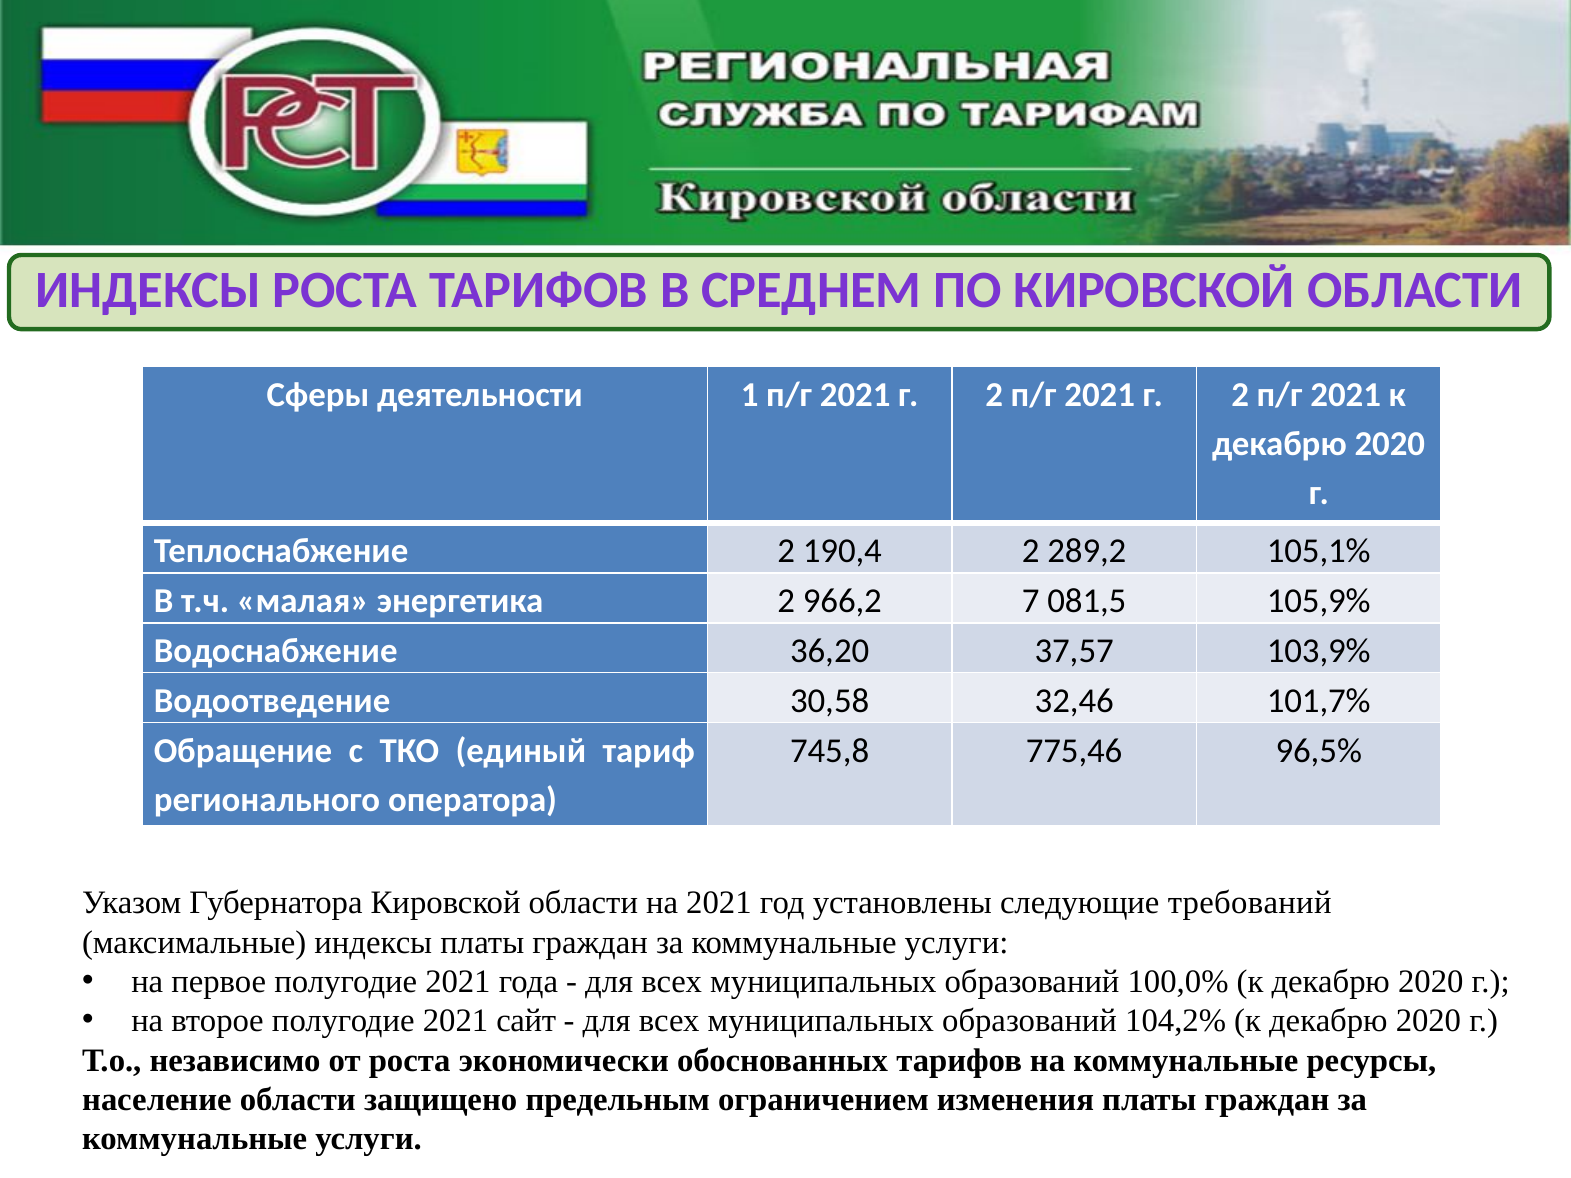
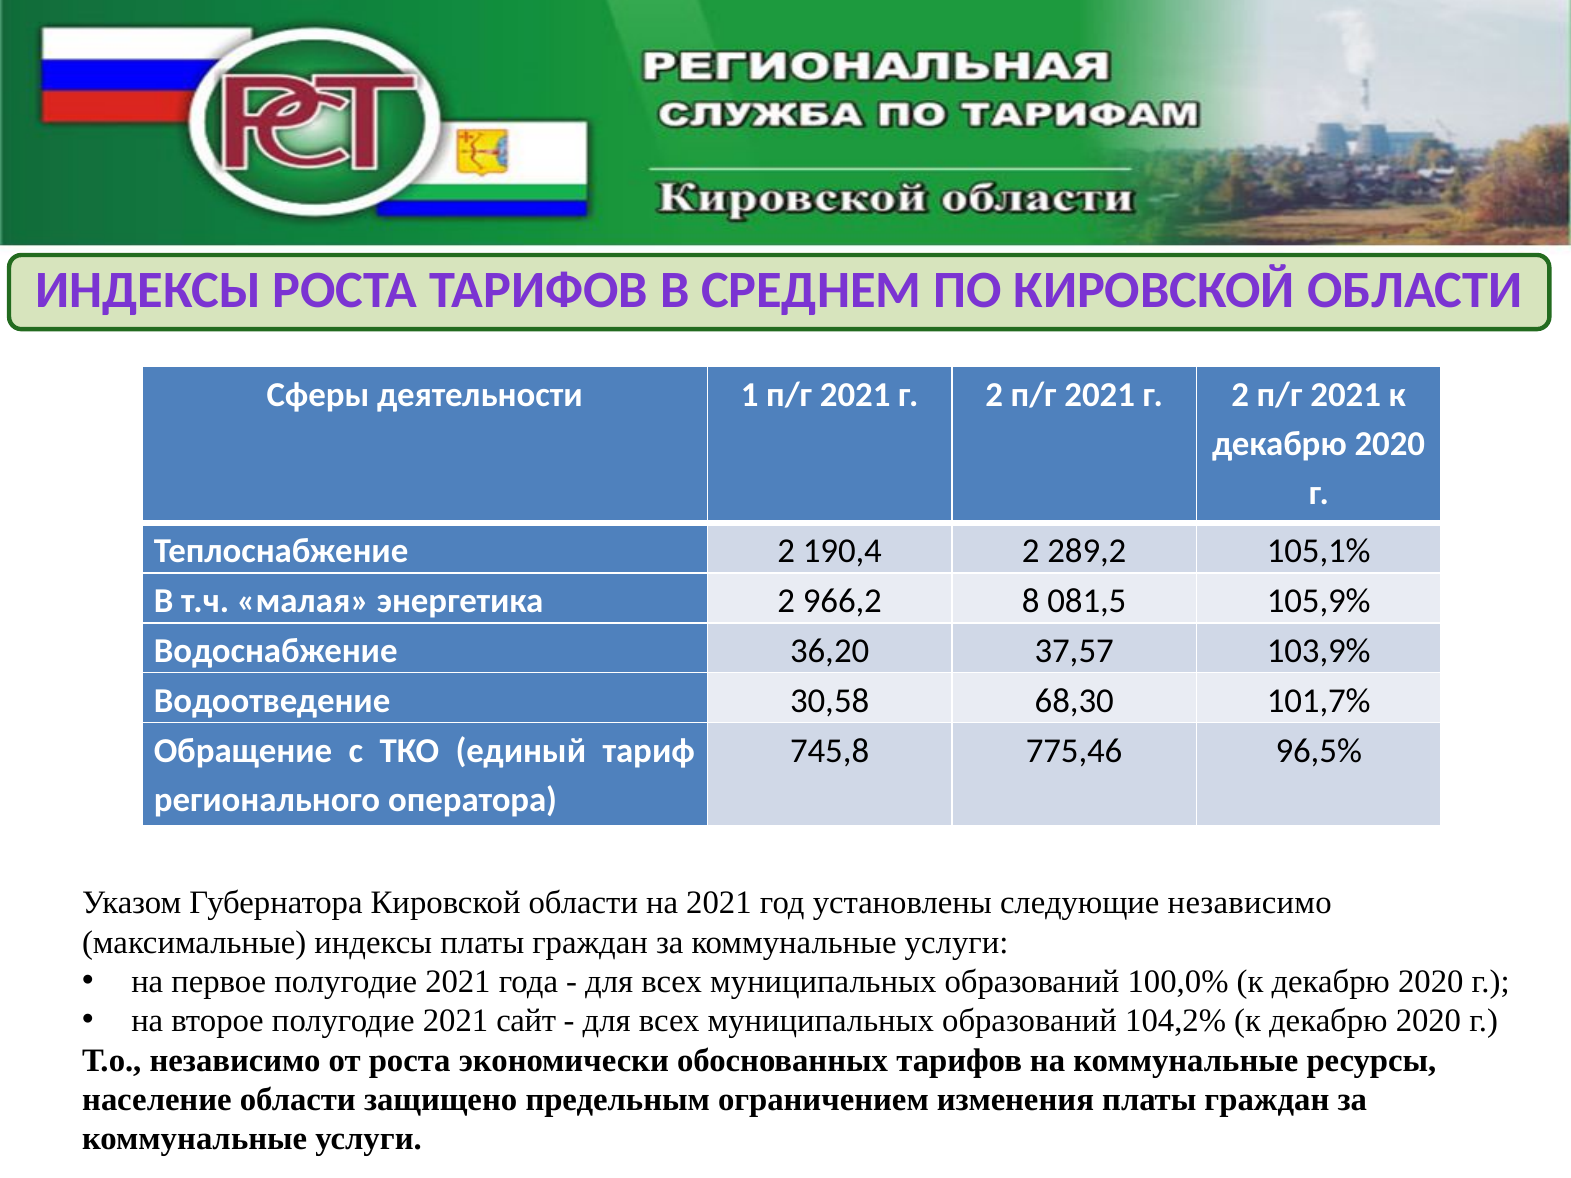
7: 7 -> 8
32,46: 32,46 -> 68,30
следующие требований: требований -> независимо
